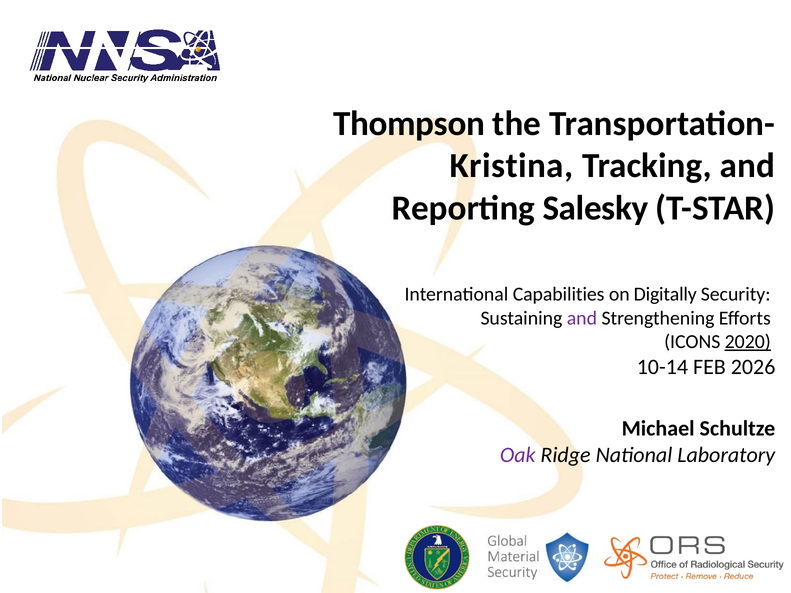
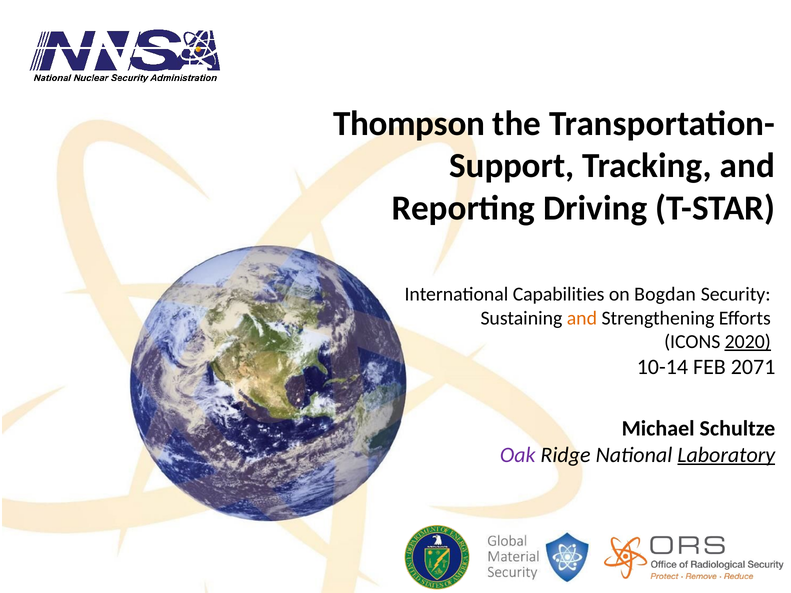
Kristina: Kristina -> Support
Salesky: Salesky -> Driving
Digitally: Digitally -> Bogdan
and at (582, 318) colour: purple -> orange
2026: 2026 -> 2071
Laboratory underline: none -> present
